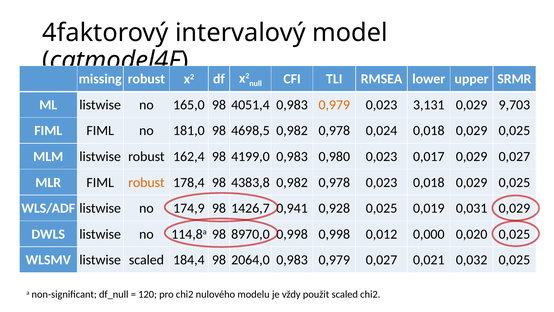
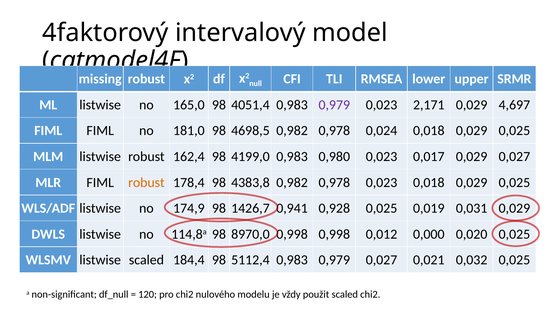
0,979 at (334, 105) colour: orange -> purple
3,131: 3,131 -> 2,171
9,703: 9,703 -> 4,697
2064,0: 2064,0 -> 5112,4
